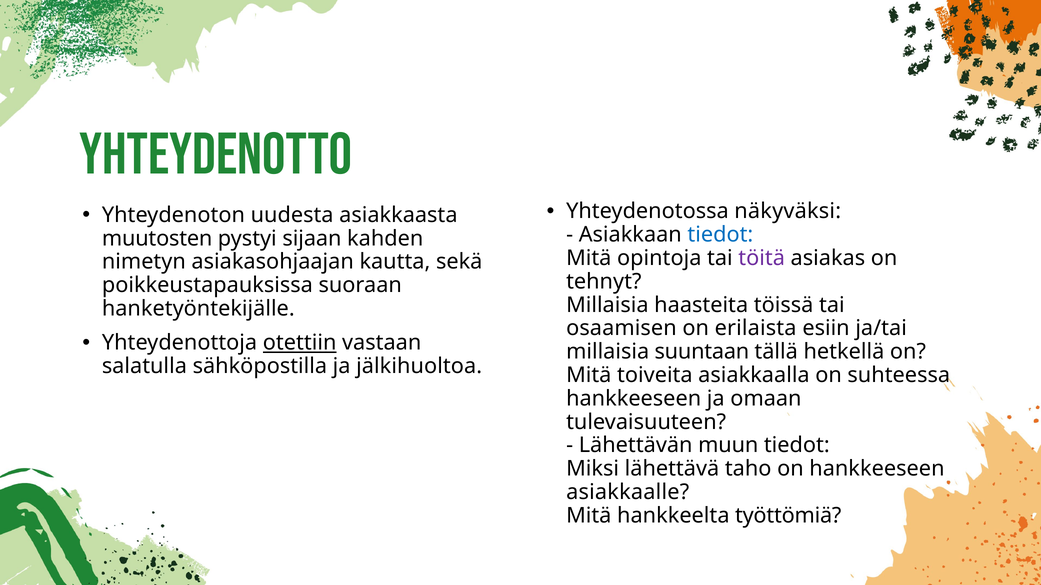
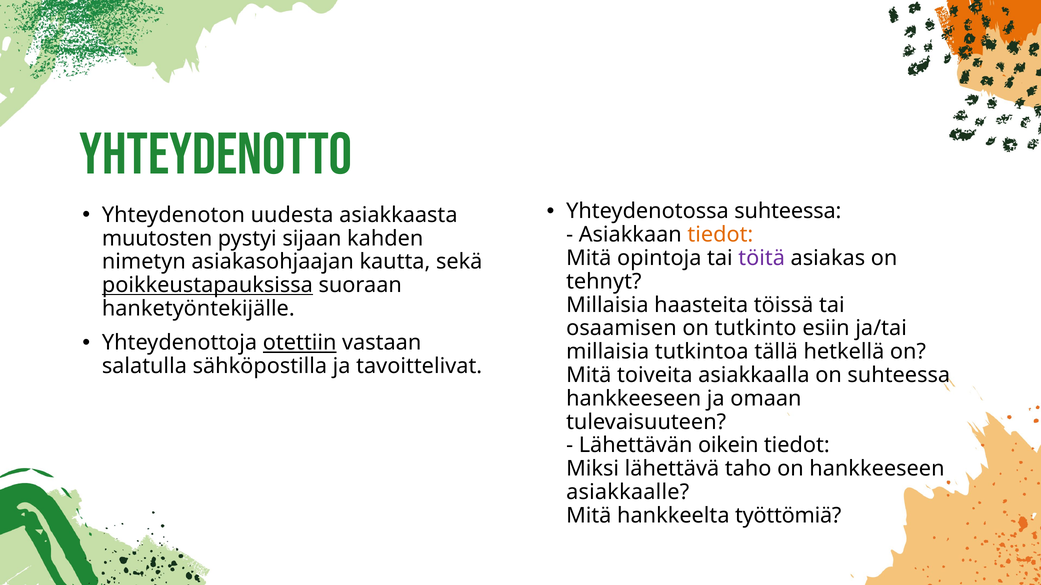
Yhteydenotossa näkyväksi: näkyväksi -> suhteessa
tiedot at (720, 235) colour: blue -> orange
poikkeustapauksissa underline: none -> present
erilaista: erilaista -> tutkinto
suuntaan: suuntaan -> tutkintoa
jälkihuoltoa: jälkihuoltoa -> tavoittelivat
muun: muun -> oikein
